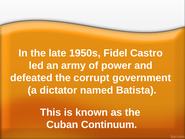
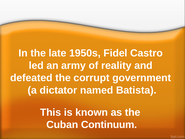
power: power -> reality
